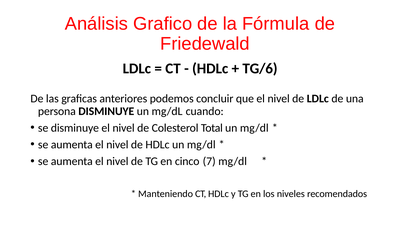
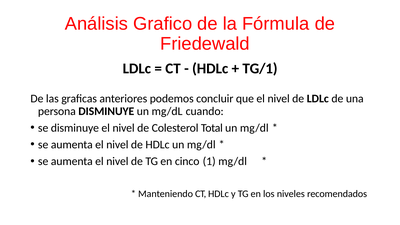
TG/6: TG/6 -> TG/1
7: 7 -> 1
